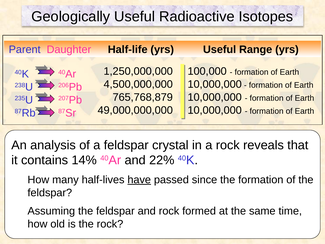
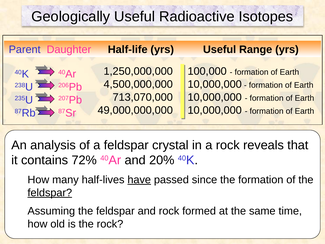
765,768,879: 765,768,879 -> 713,070,000
14%: 14% -> 72%
22%: 22% -> 20%
feldspar at (50, 193) underline: none -> present
